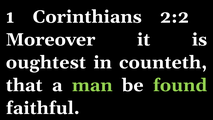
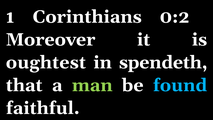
2:2: 2:2 -> 0:2
counteth: counteth -> spendeth
found colour: light green -> light blue
